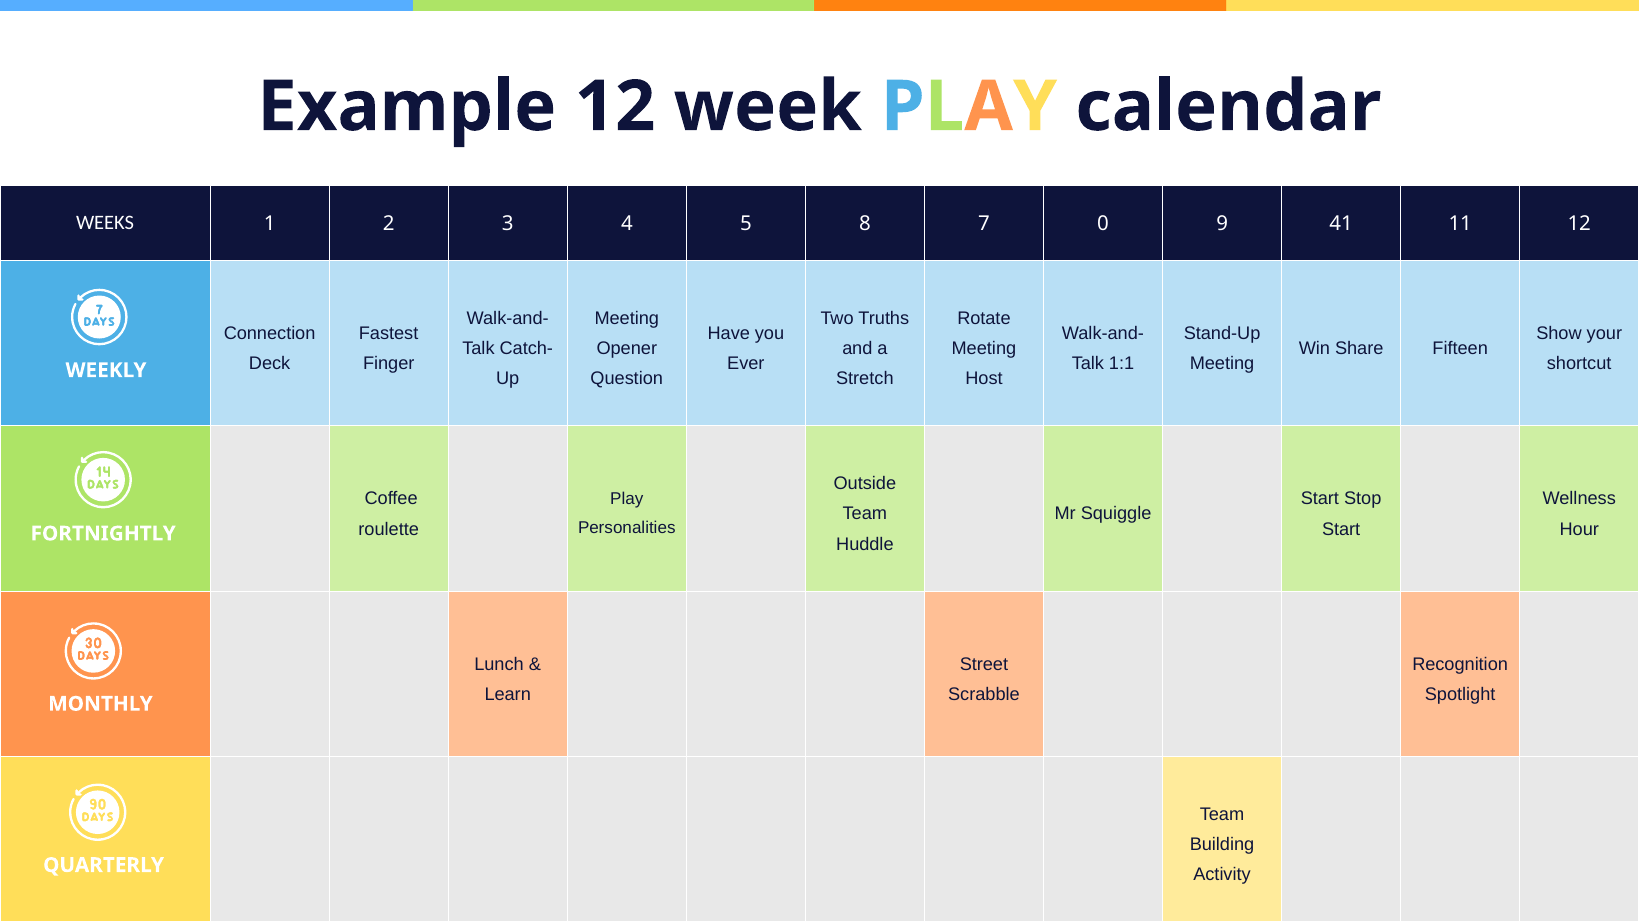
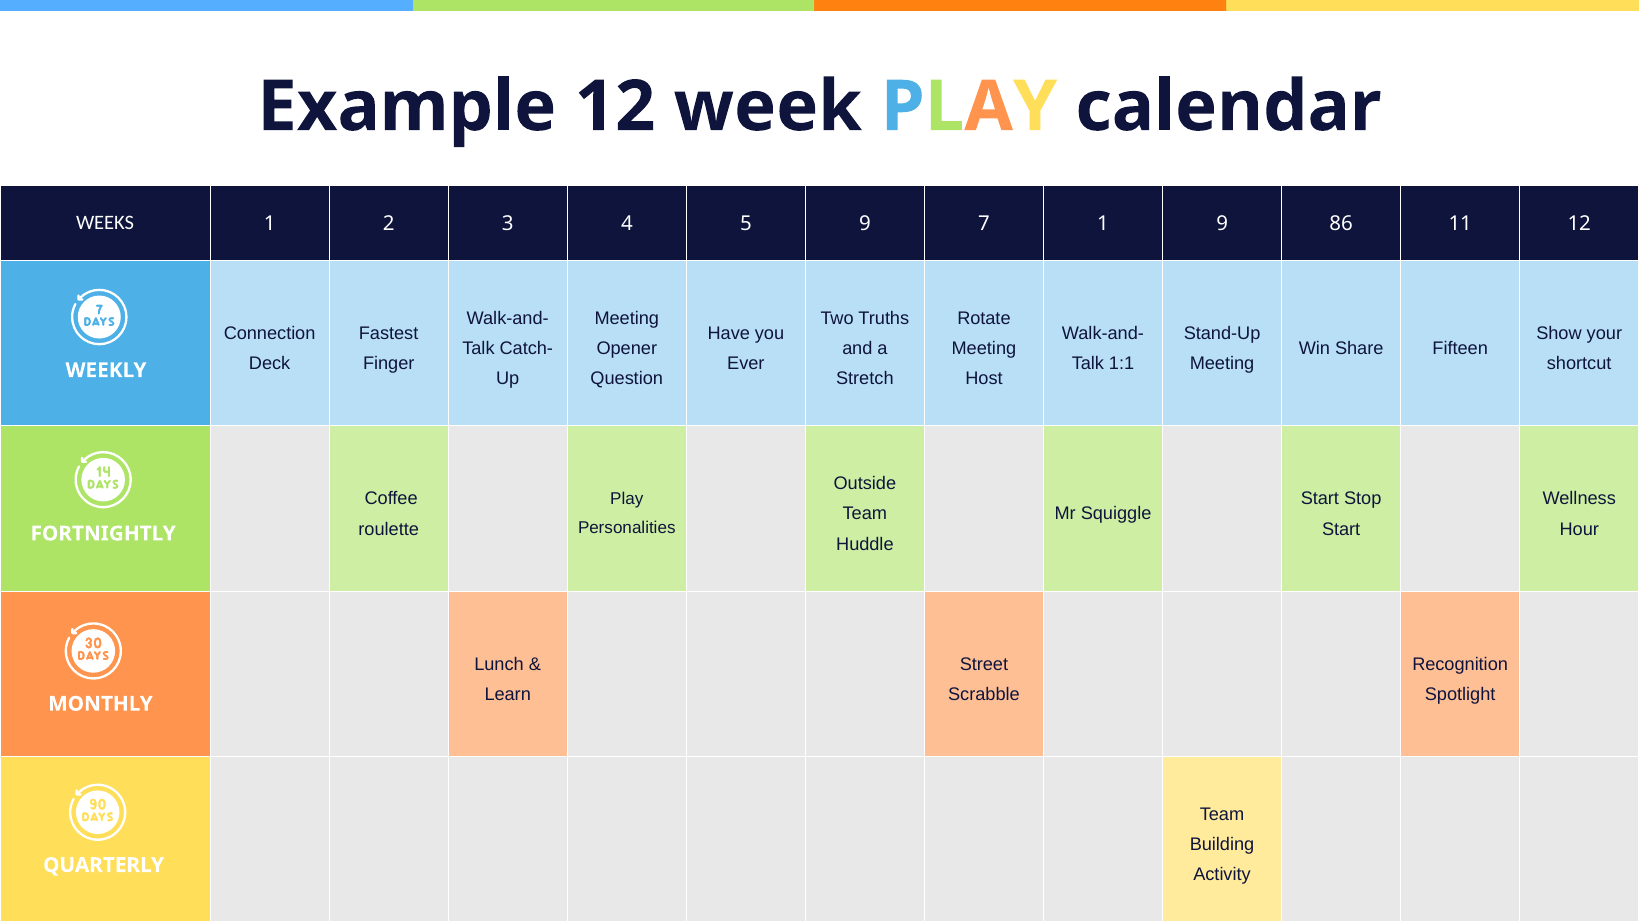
5 8: 8 -> 9
7 0: 0 -> 1
41: 41 -> 86
